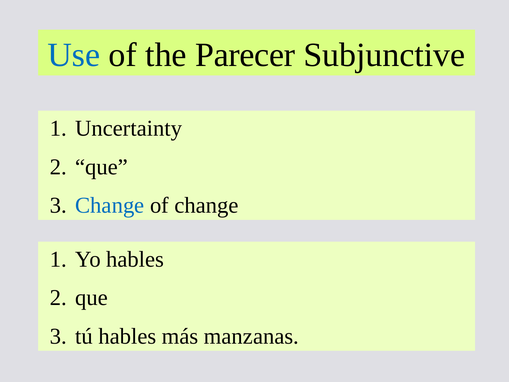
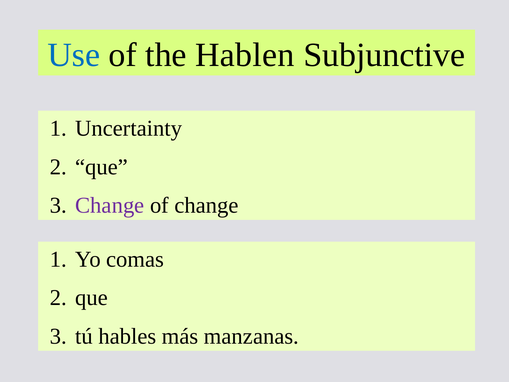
Parecer: Parecer -> Hablen
Change at (110, 205) colour: blue -> purple
Yo hables: hables -> comas
